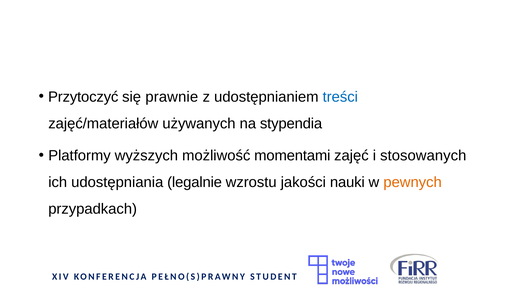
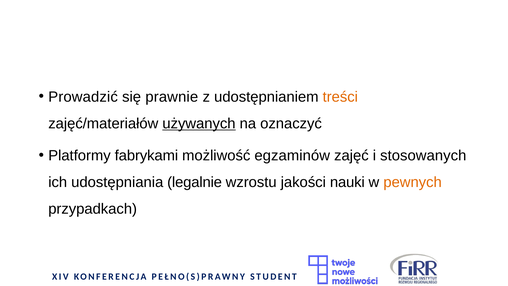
Przytoczyć: Przytoczyć -> Prowadzić
treści colour: blue -> orange
używanych underline: none -> present
stypendia: stypendia -> oznaczyć
wyższych: wyższych -> fabrykami
momentami: momentami -> egzaminów
